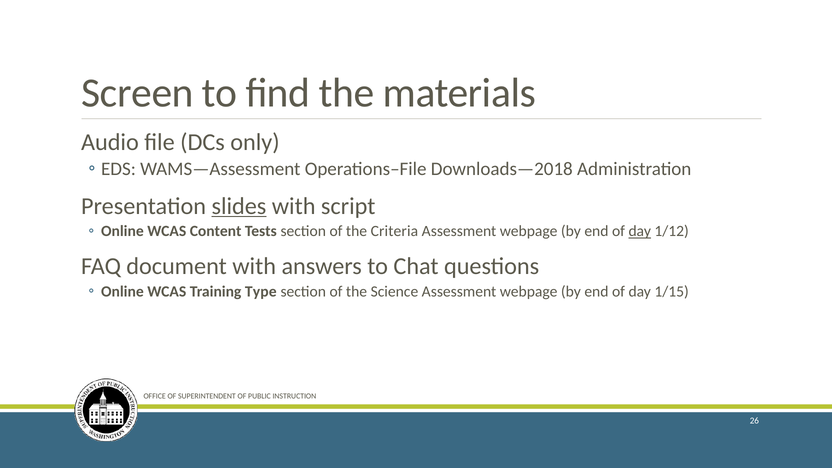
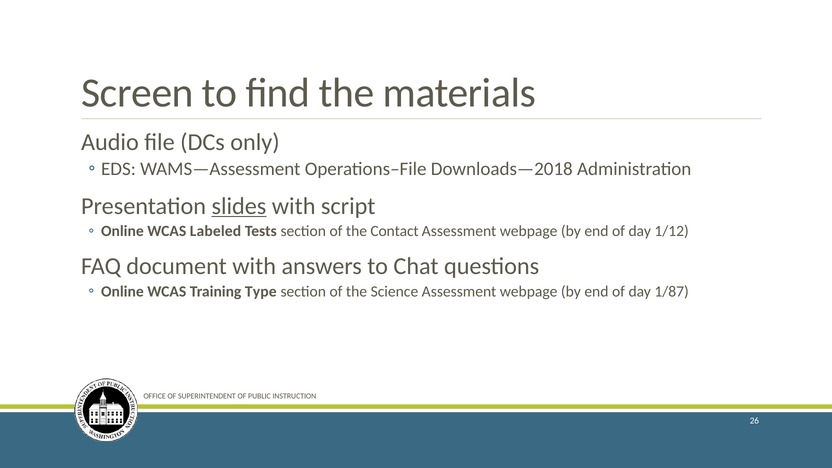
Content: Content -> Labeled
Criteria: Criteria -> Contact
day at (640, 231) underline: present -> none
1/15: 1/15 -> 1/87
